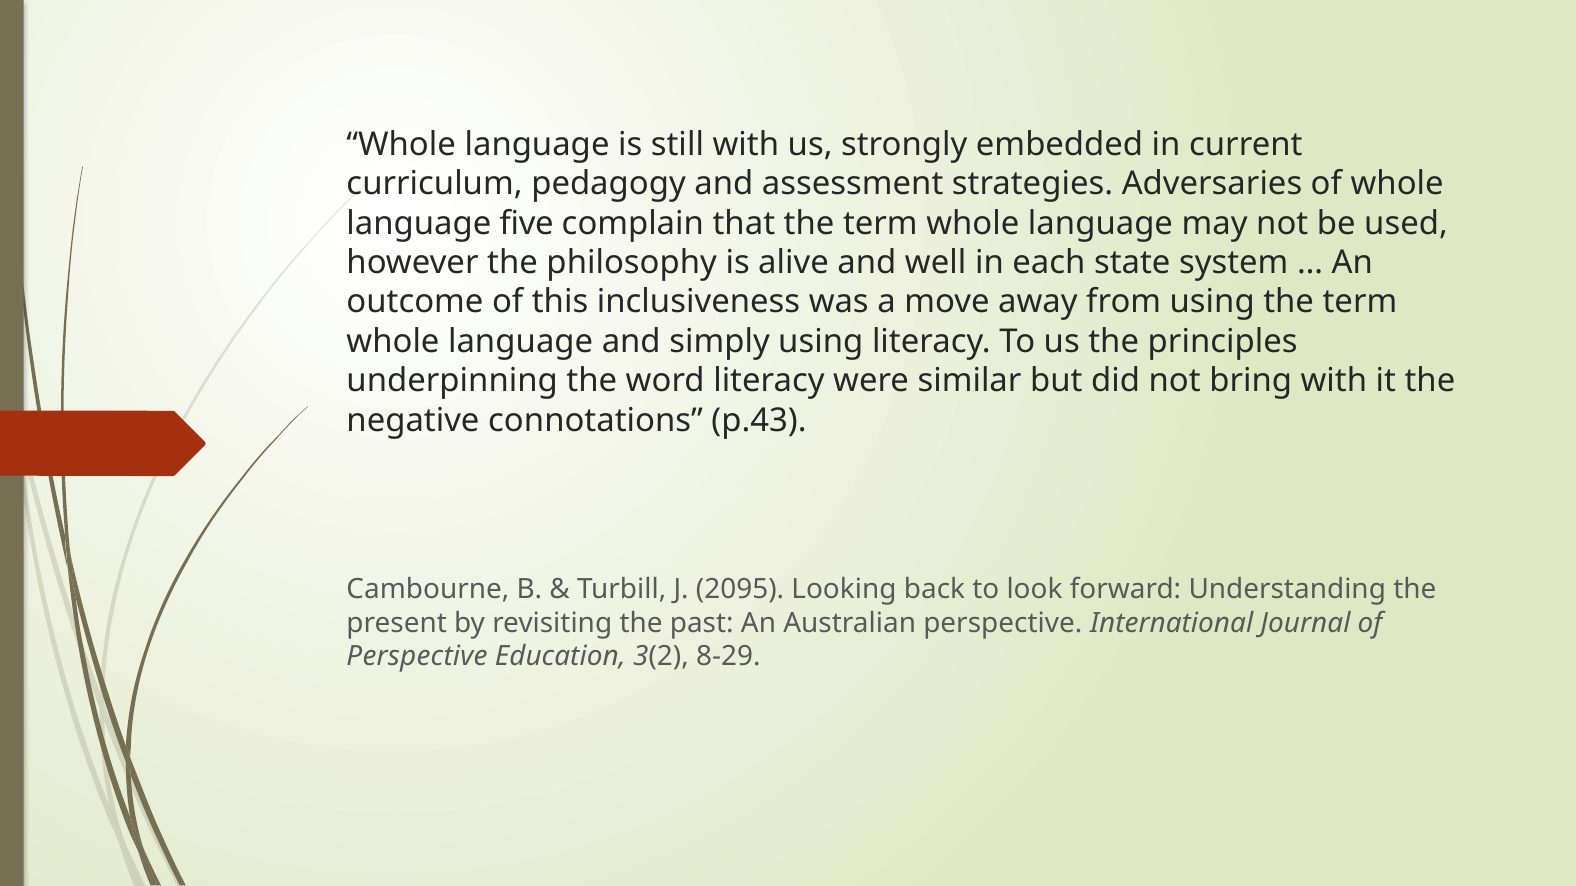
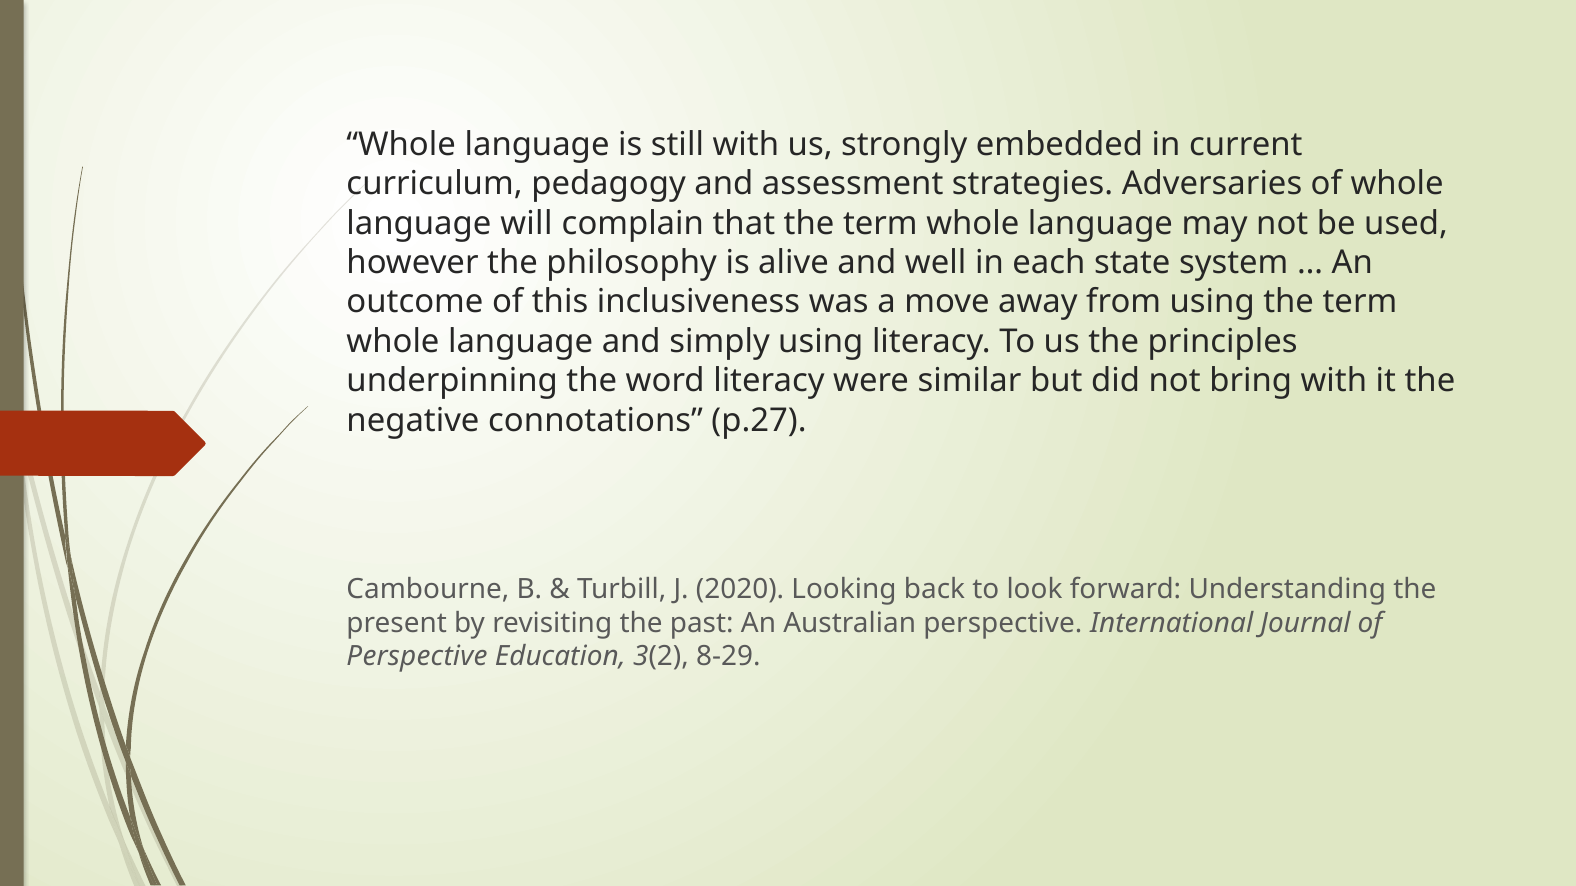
five: five -> will
p.43: p.43 -> p.27
2095: 2095 -> 2020
